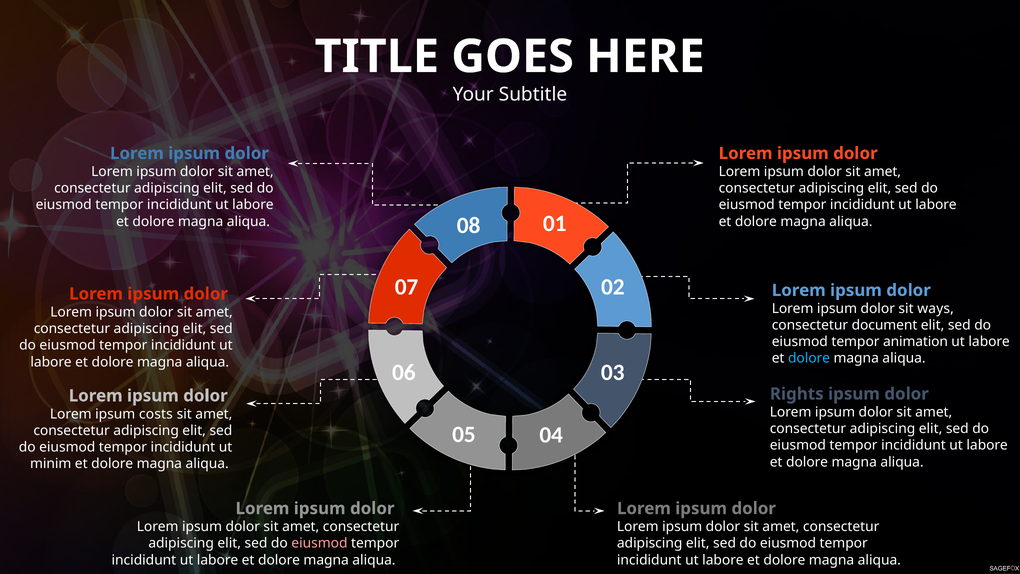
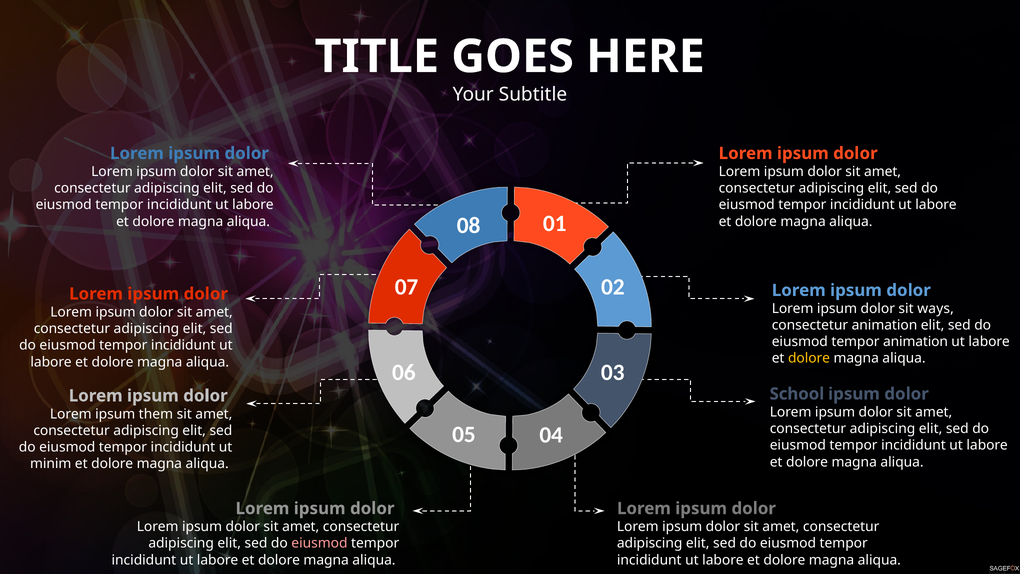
consectetur document: document -> animation
dolore at (809, 358) colour: light blue -> yellow
Rights: Rights -> School
costs: costs -> them
